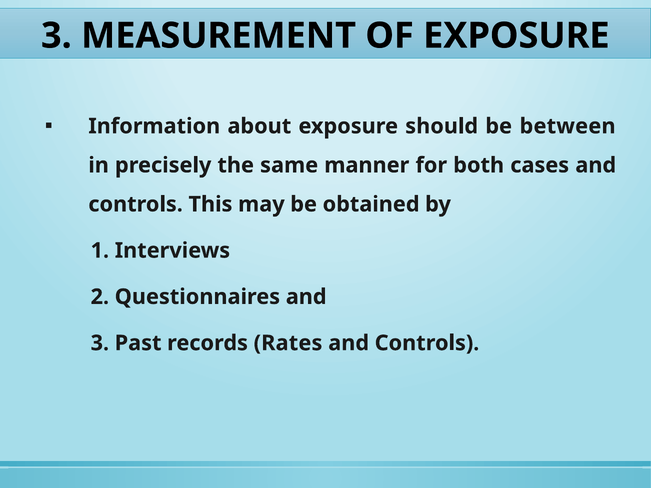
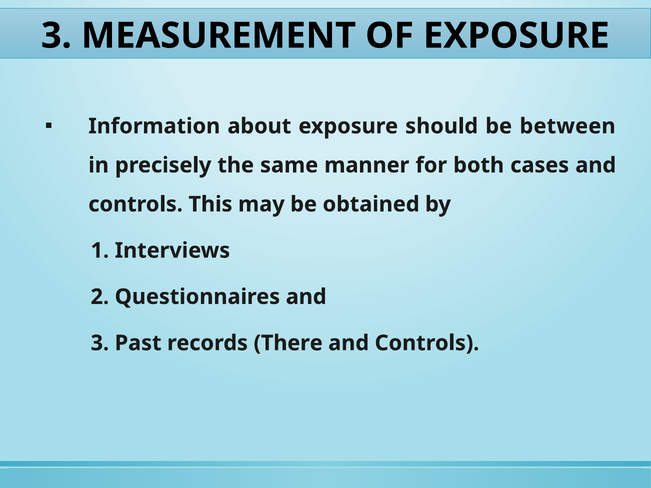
Rates: Rates -> There
